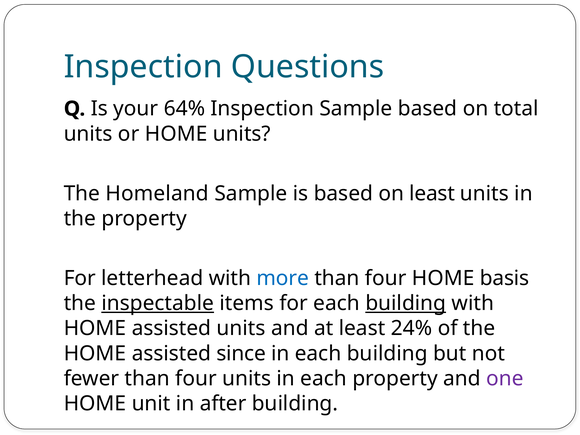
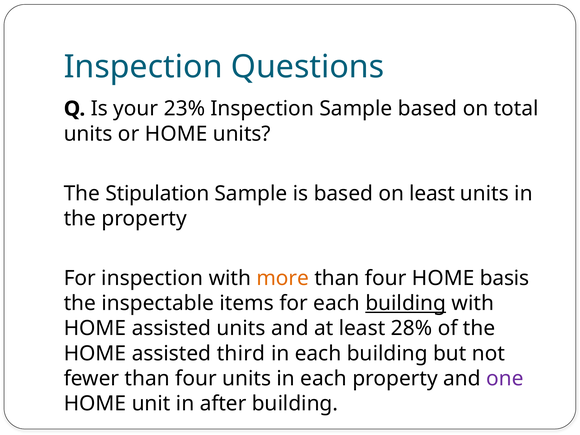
64%: 64% -> 23%
Homeland: Homeland -> Stipulation
For letterhead: letterhead -> inspection
more colour: blue -> orange
inspectable underline: present -> none
24%: 24% -> 28%
since: since -> third
